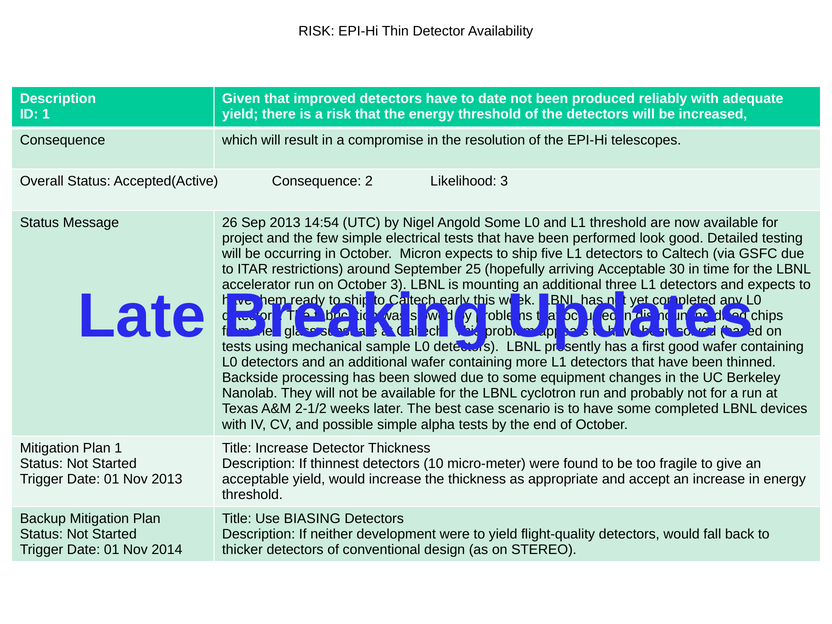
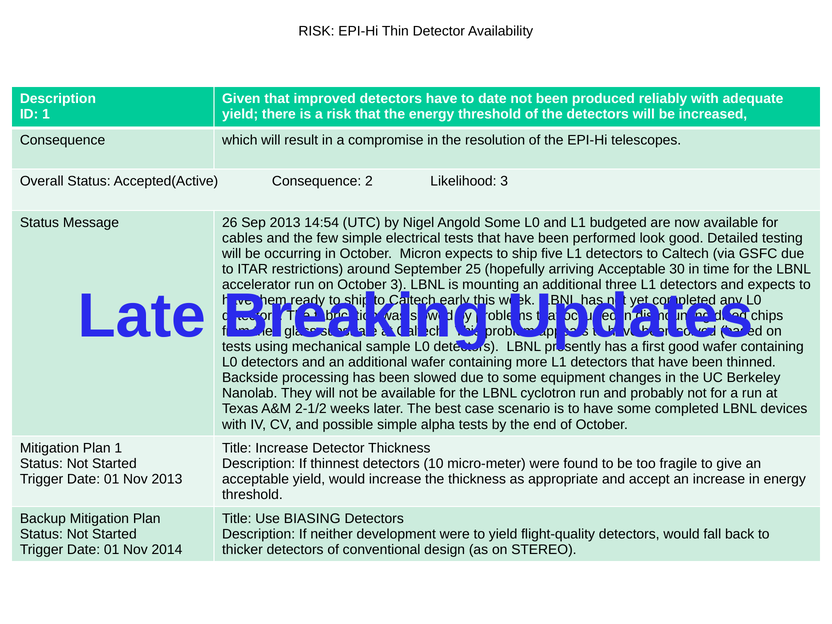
L1 threshold: threshold -> budgeted
project: project -> cables
